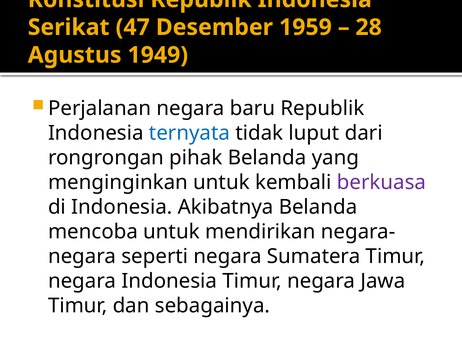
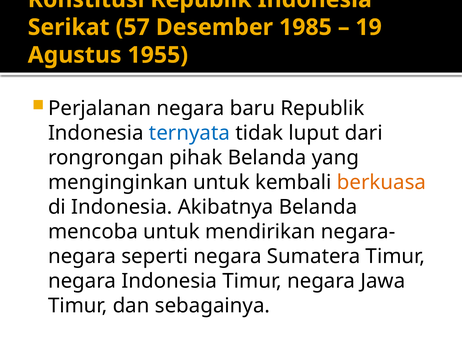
47: 47 -> 57
1959: 1959 -> 1985
28: 28 -> 19
1949: 1949 -> 1955
berkuasa colour: purple -> orange
